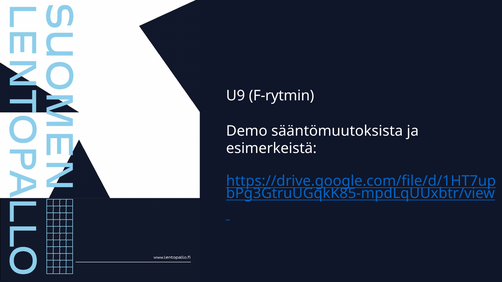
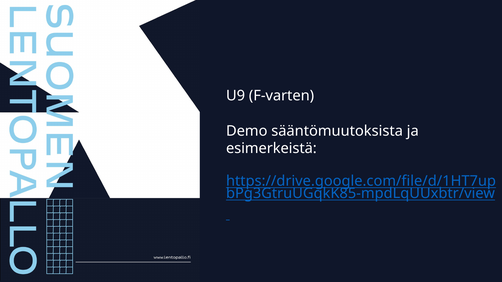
F-rytmin: F-rytmin -> F-varten
